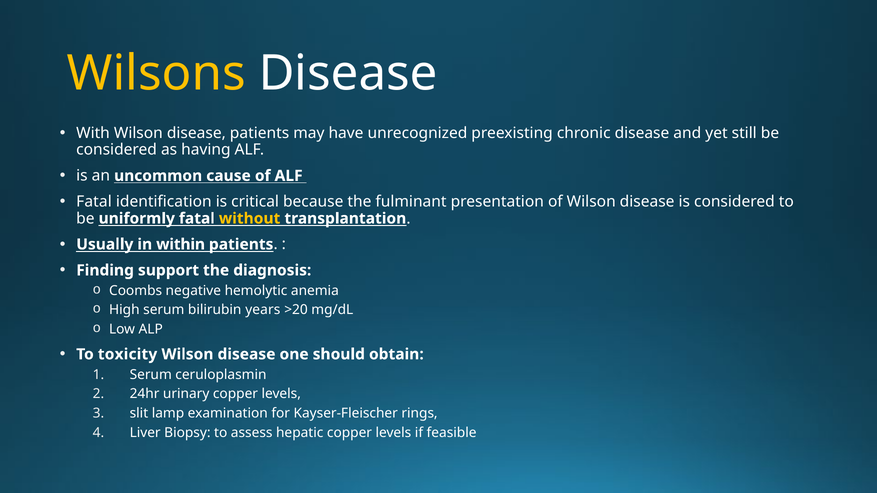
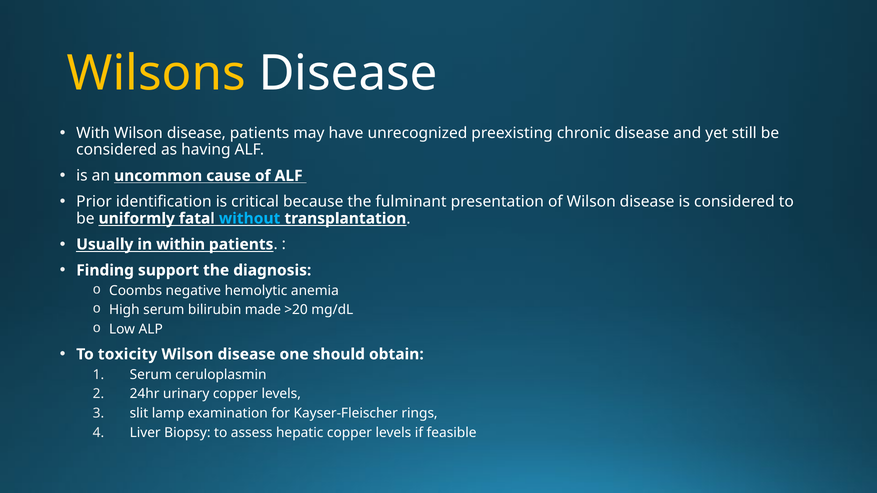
Fatal at (94, 202): Fatal -> Prior
without colour: yellow -> light blue
years: years -> made
